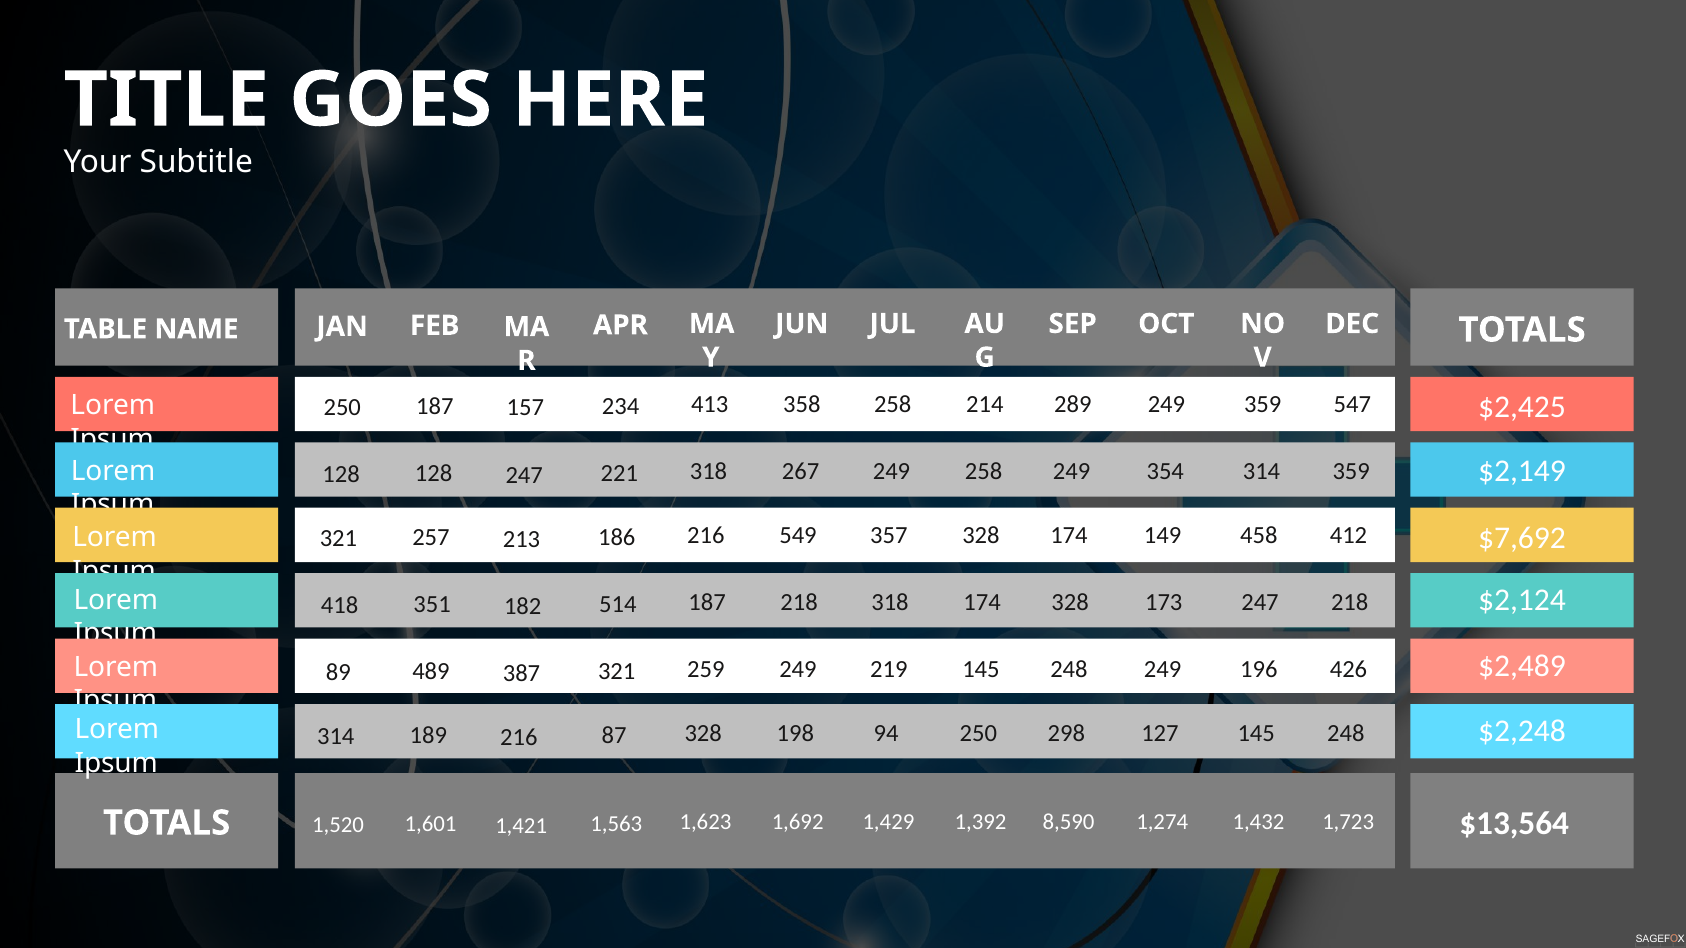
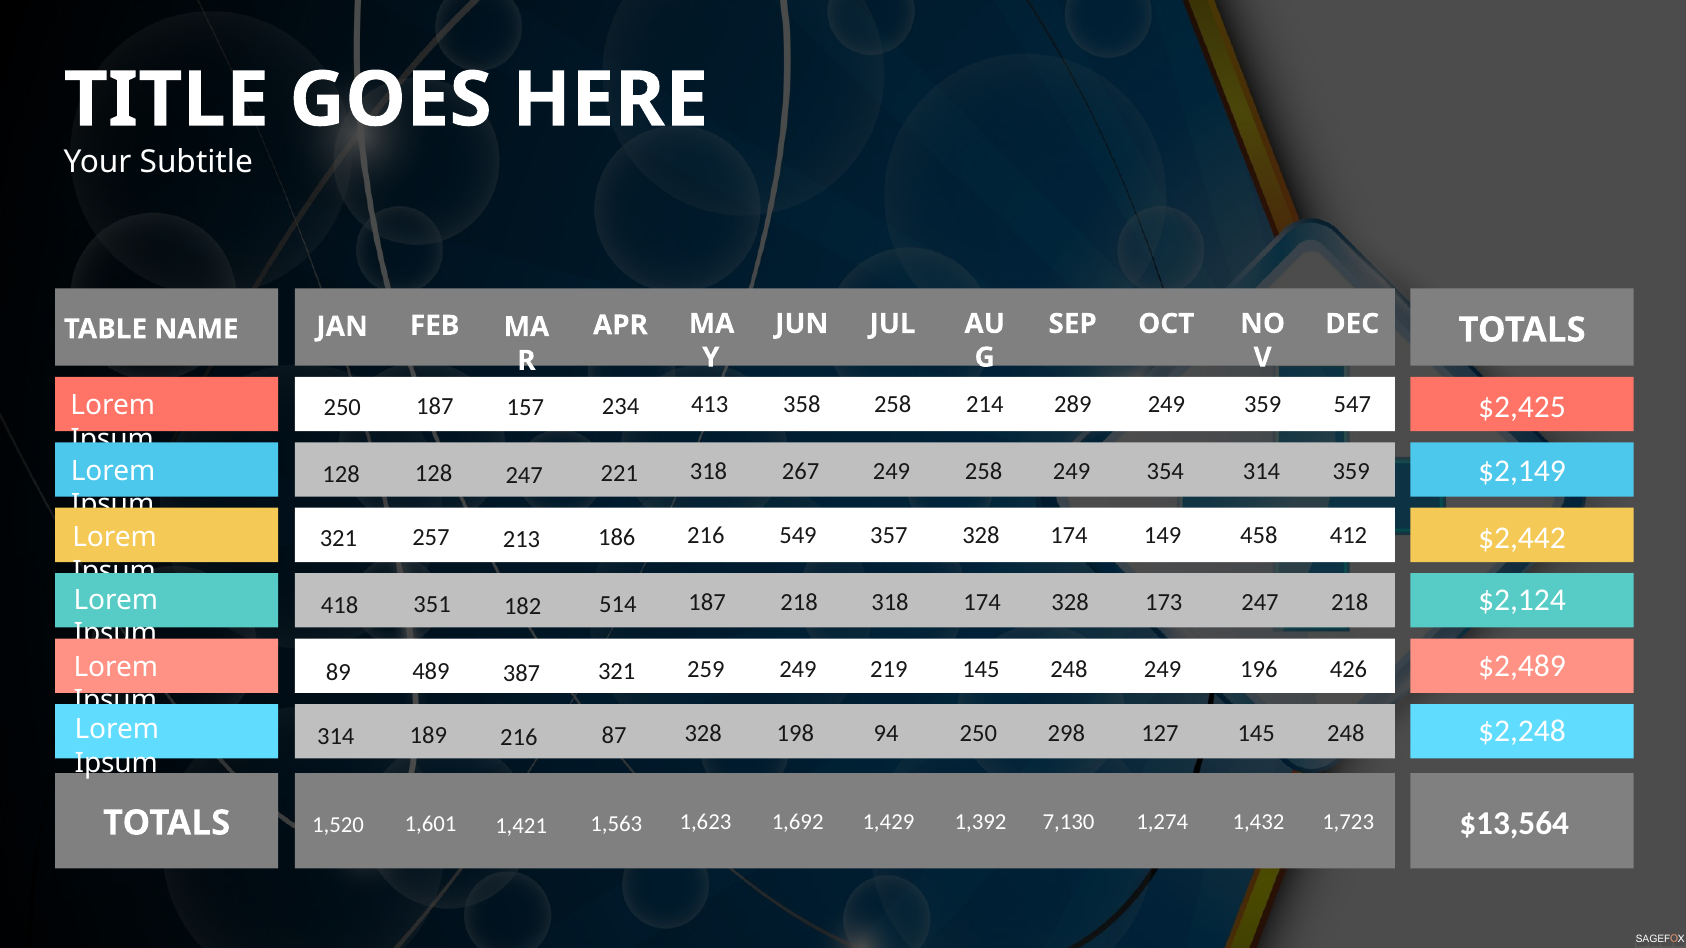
$7,692: $7,692 -> $2,442
8,590: 8,590 -> 7,130
